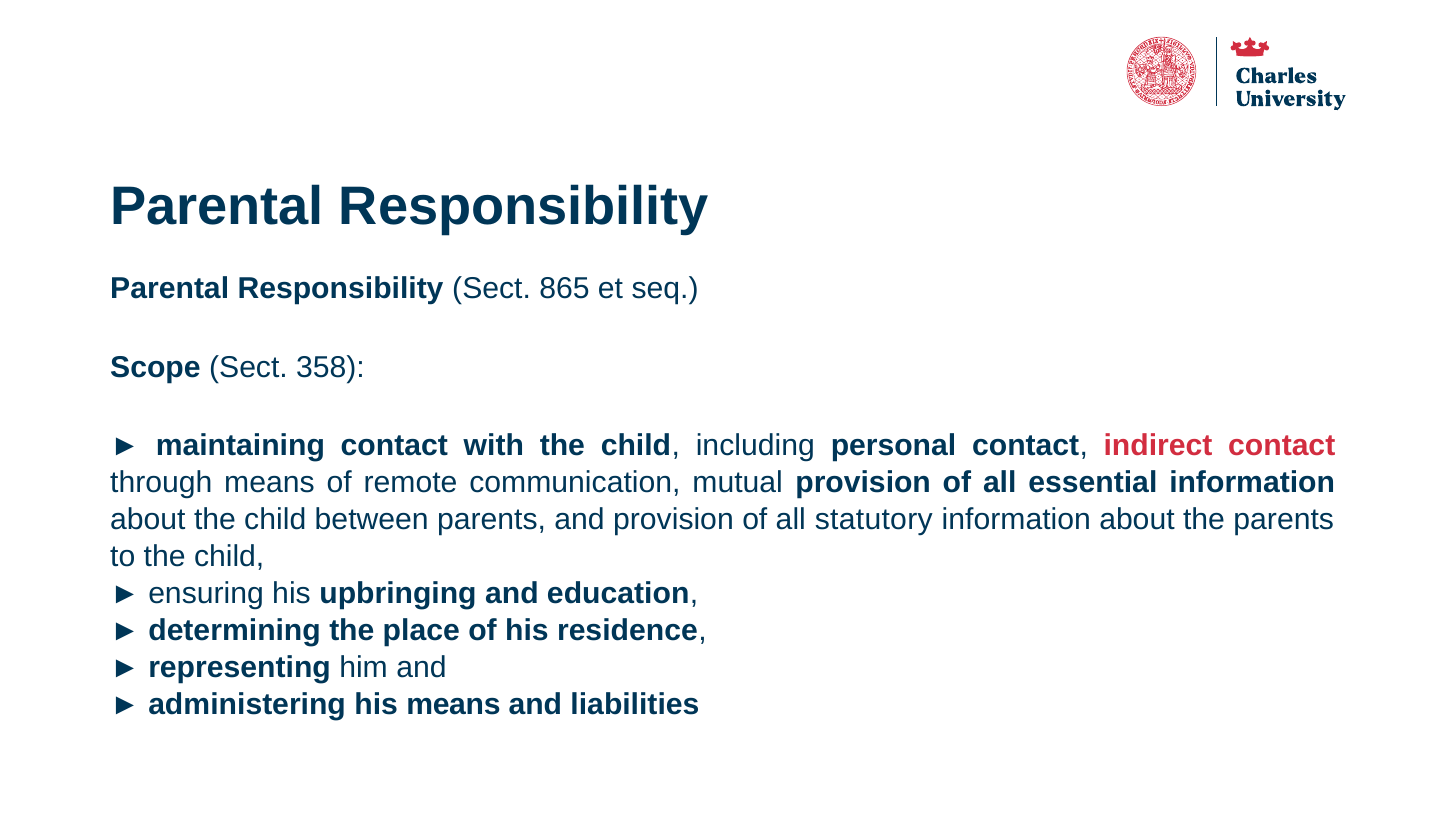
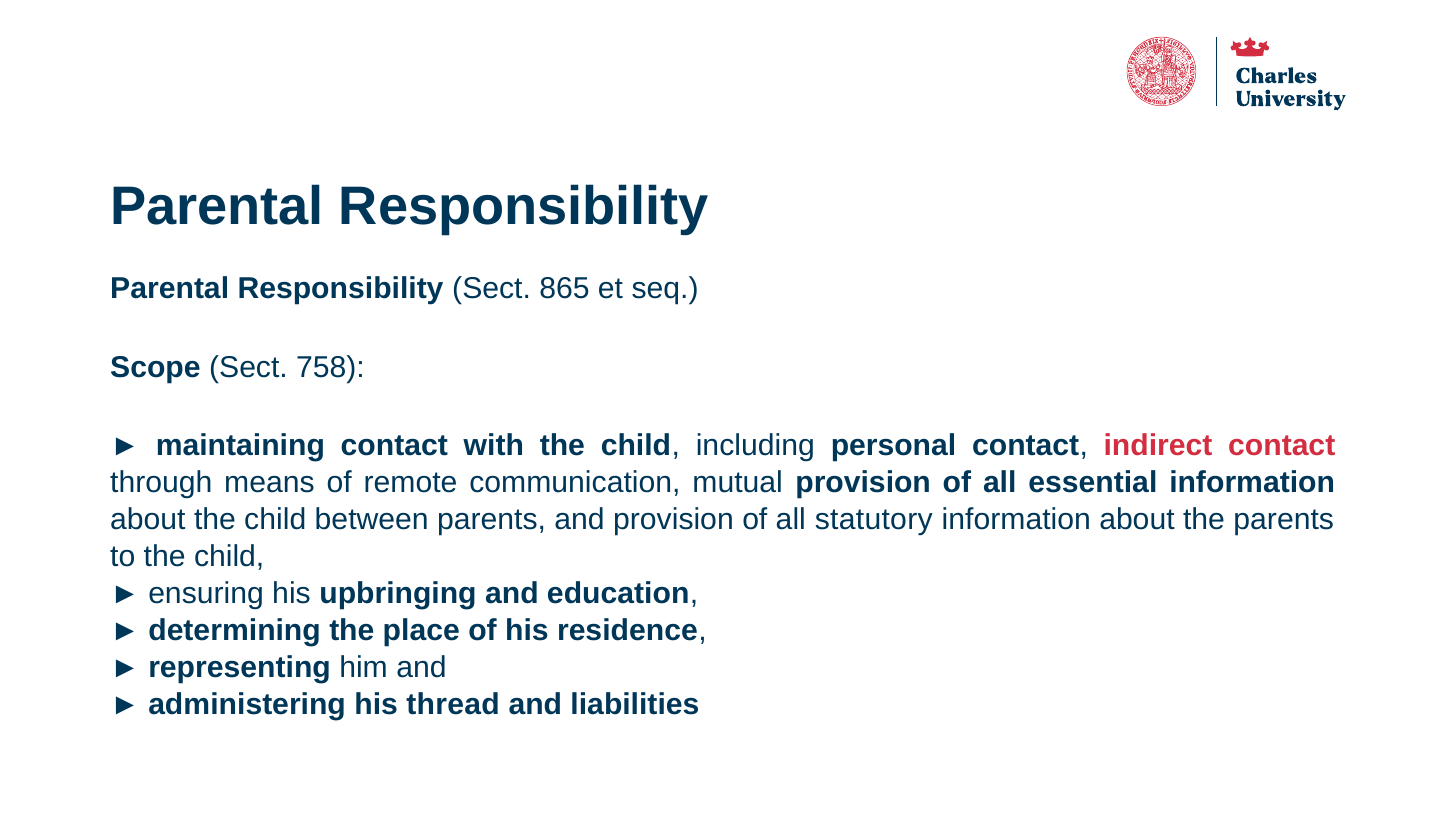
358: 358 -> 758
his means: means -> thread
